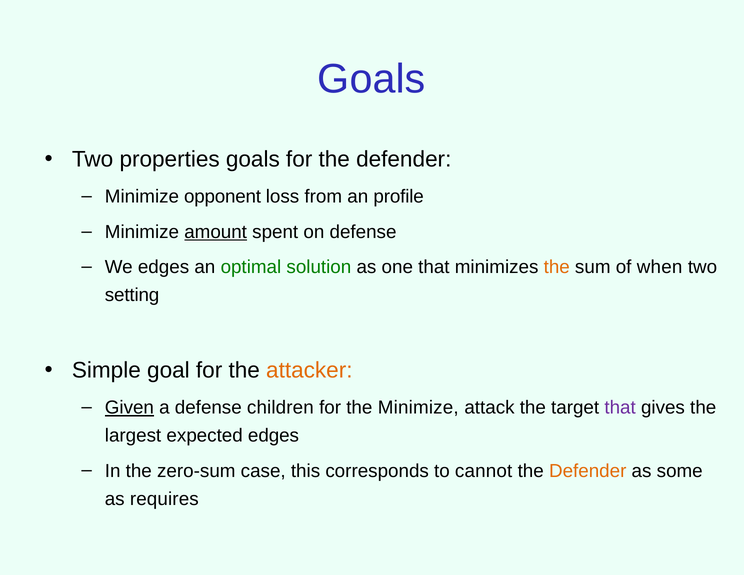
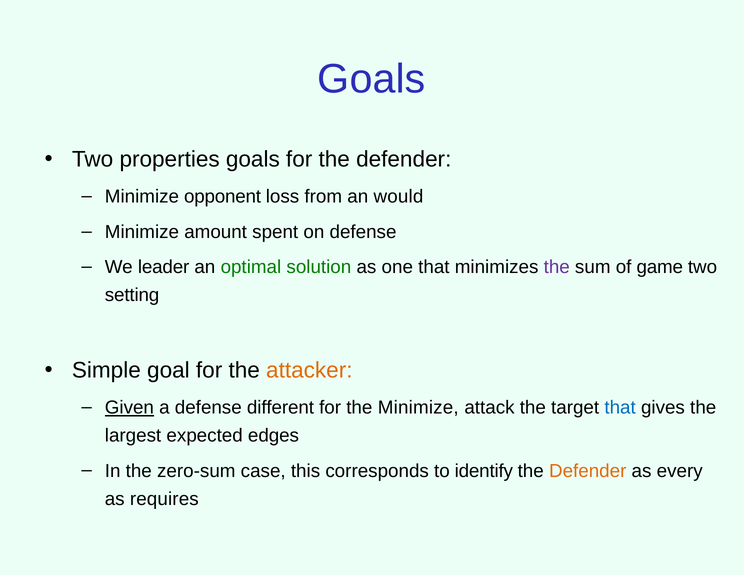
profile: profile -> would
amount underline: present -> none
We edges: edges -> leader
the at (557, 267) colour: orange -> purple
when: when -> game
children: children -> different
that at (620, 408) colour: purple -> blue
cannot: cannot -> identify
some: some -> every
